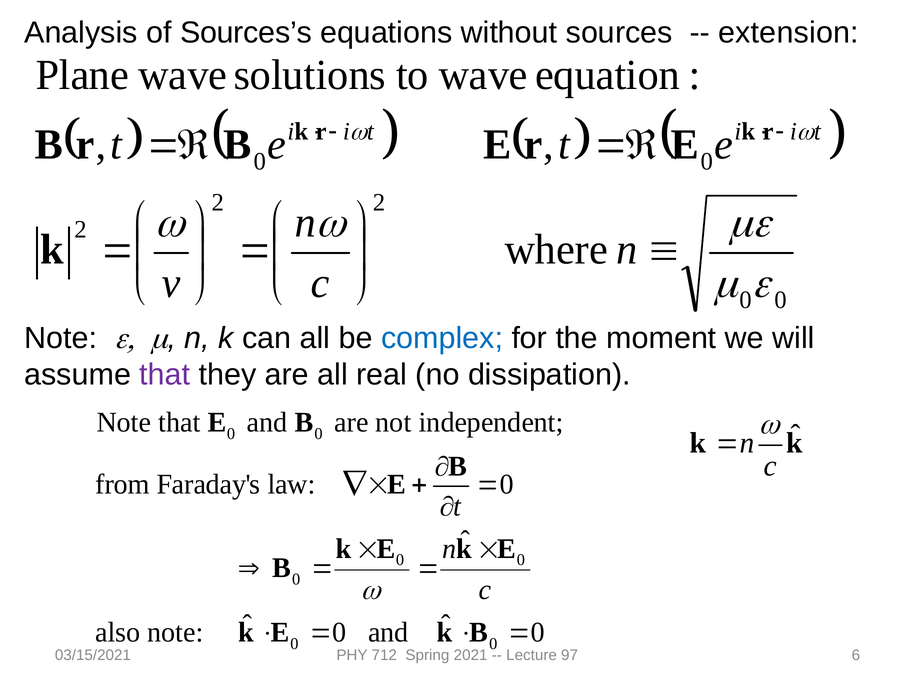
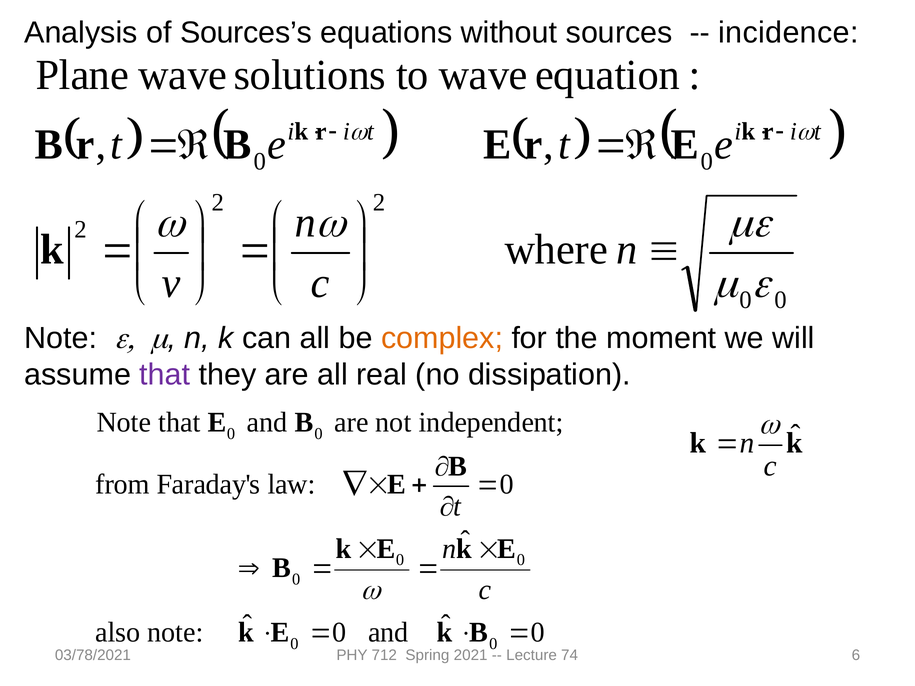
extension: extension -> incidence
complex colour: blue -> orange
03/15/2021: 03/15/2021 -> 03/78/2021
97: 97 -> 74
